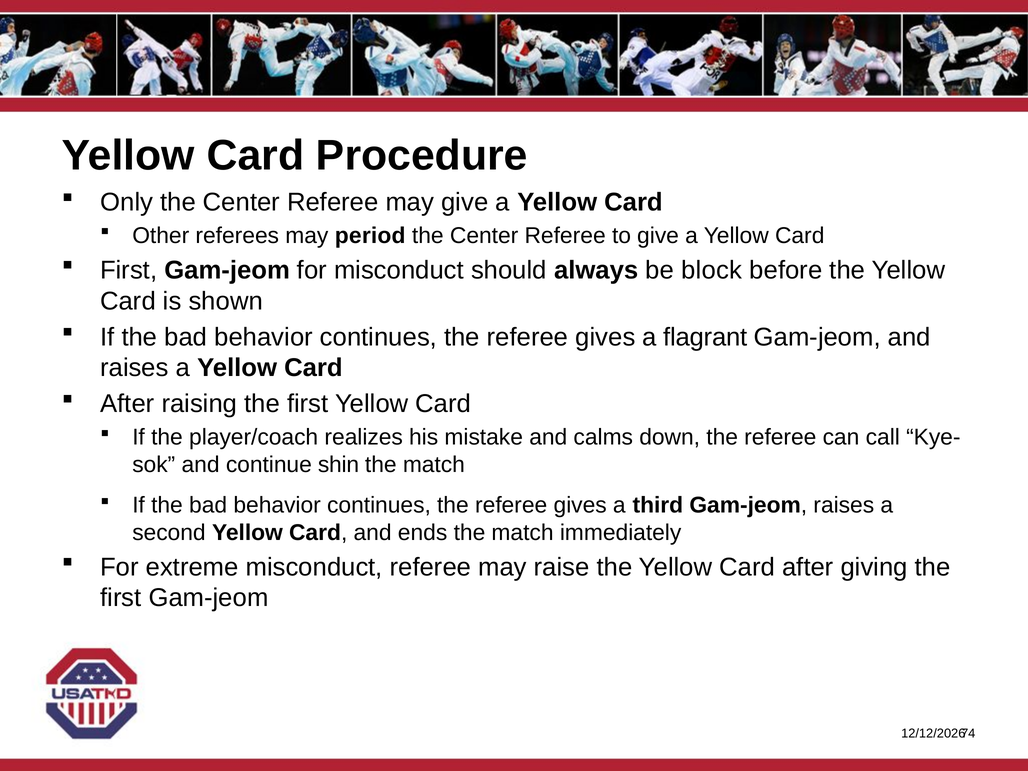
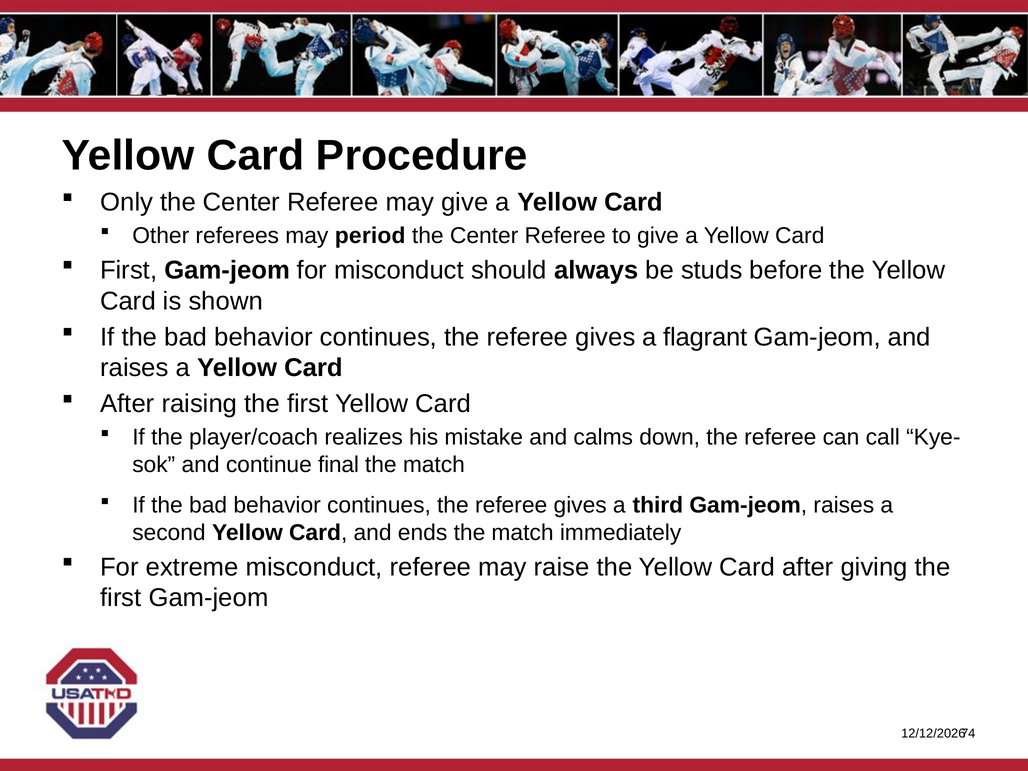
block: block -> studs
shin: shin -> final
